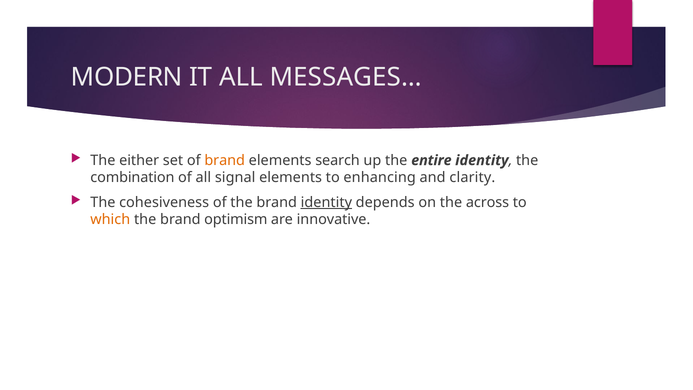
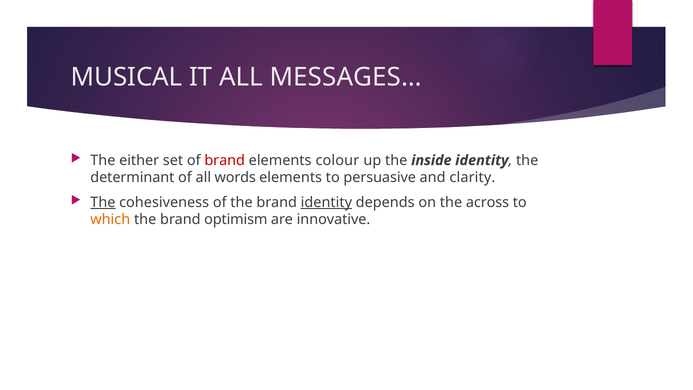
MODERN: MODERN -> MUSICAL
brand at (225, 160) colour: orange -> red
search: search -> colour
entire: entire -> inside
combination: combination -> determinant
signal: signal -> words
enhancing: enhancing -> persuasive
The at (103, 202) underline: none -> present
